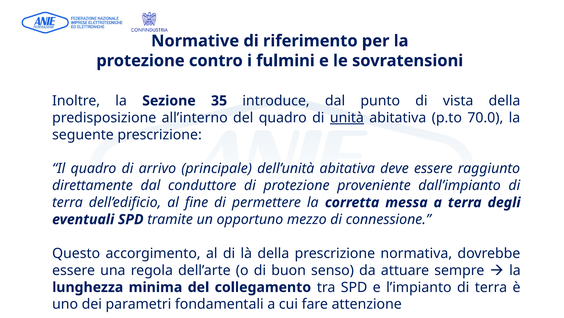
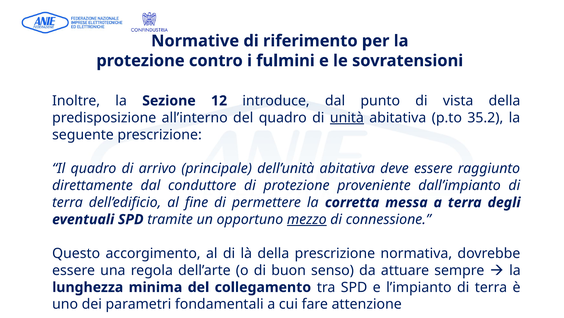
35: 35 -> 12
70.0: 70.0 -> 35.2
mezzo underline: none -> present
